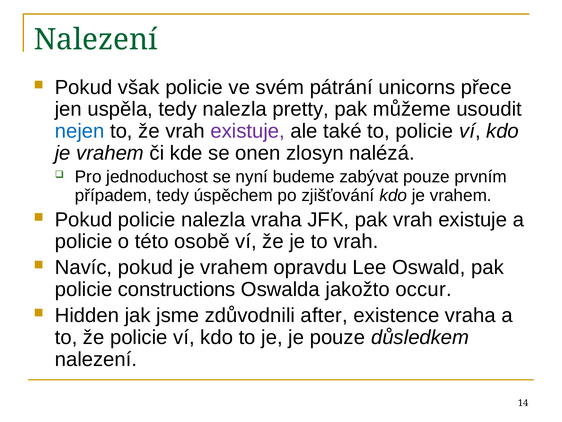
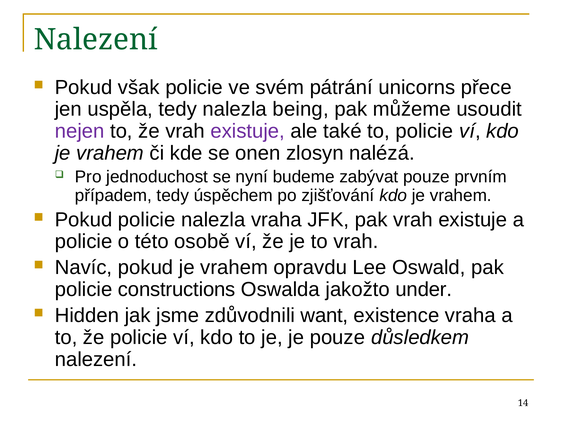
pretty: pretty -> being
nejen colour: blue -> purple
occur: occur -> under
after: after -> want
